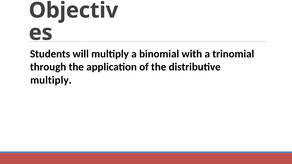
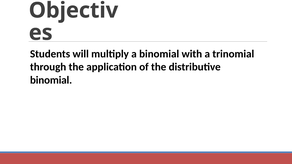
multiply at (51, 80): multiply -> binomial
